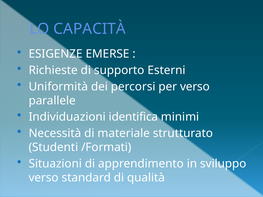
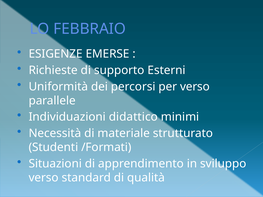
CAPACITÀ: CAPACITÀ -> FEBBRAIO
identifica: identifica -> didattico
